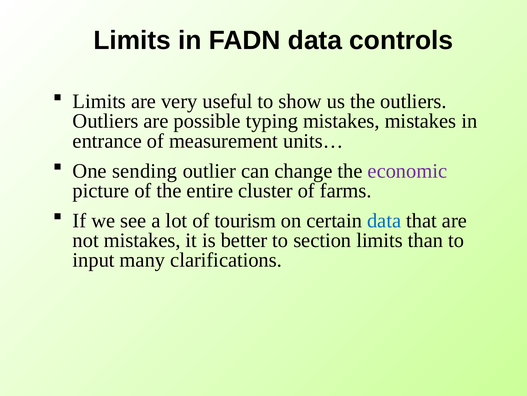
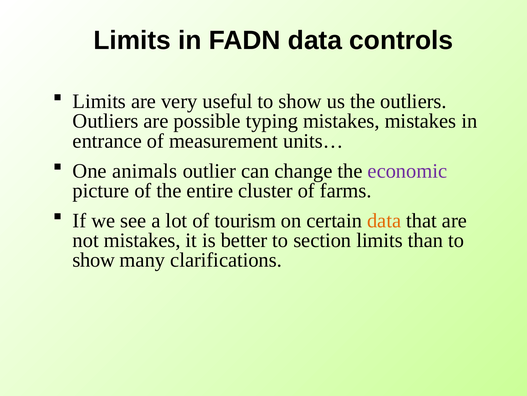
sending: sending -> animals
data at (384, 220) colour: blue -> orange
input at (94, 260): input -> show
